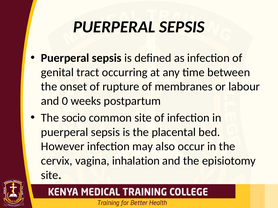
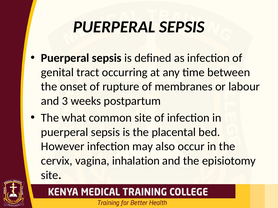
0: 0 -> 3
socio: socio -> what
